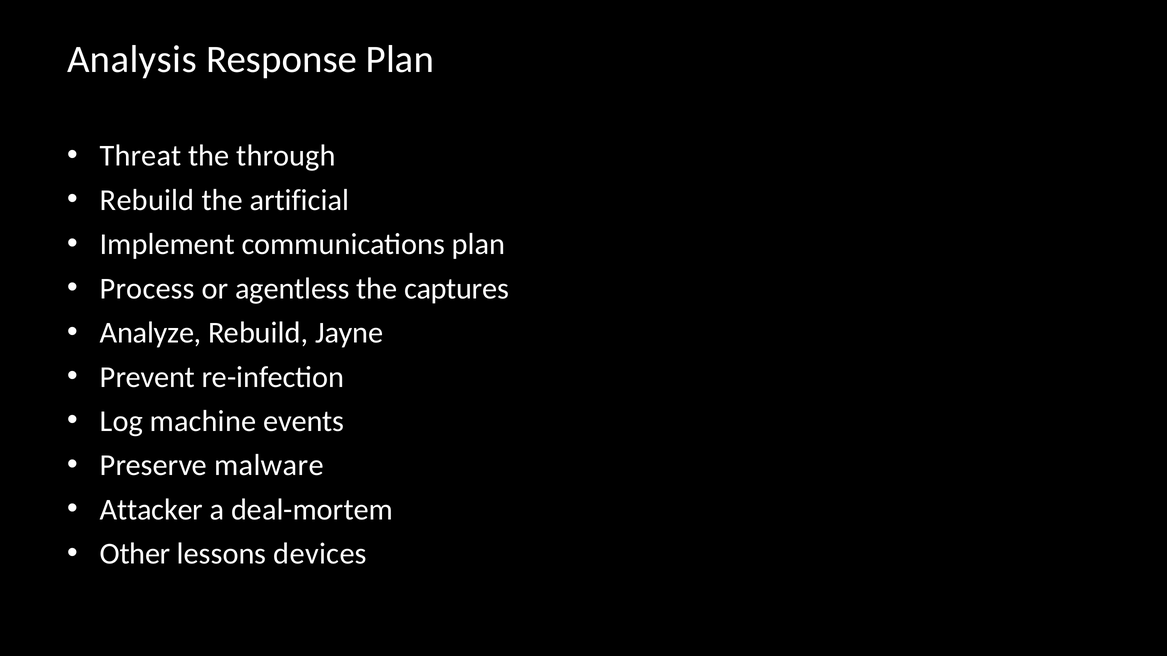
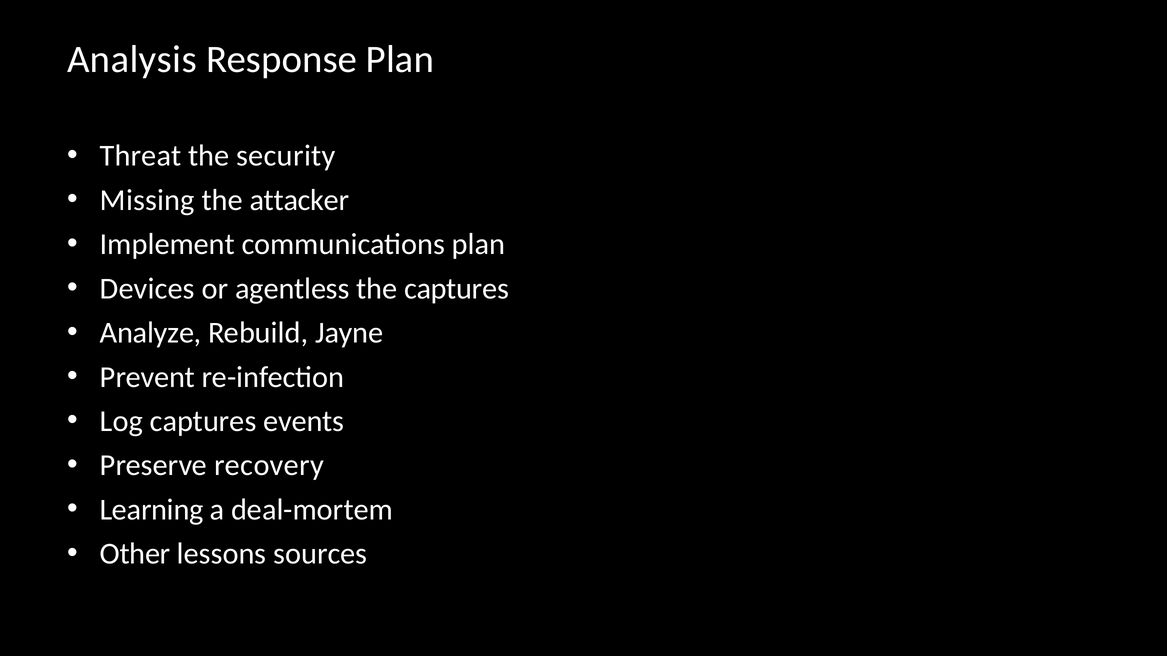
through: through -> security
Rebuild at (147, 200): Rebuild -> Missing
artificial: artificial -> attacker
Process: Process -> Devices
Log machine: machine -> captures
malware: malware -> recovery
Attacker: Attacker -> Learning
devices: devices -> sources
